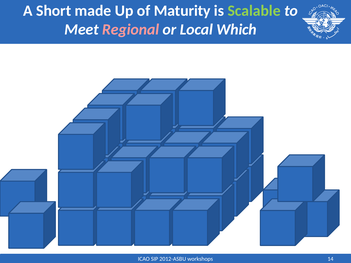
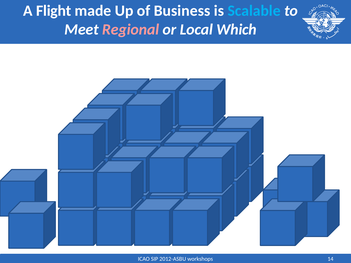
Short: Short -> Flight
Maturity: Maturity -> Business
Scalable colour: light green -> light blue
